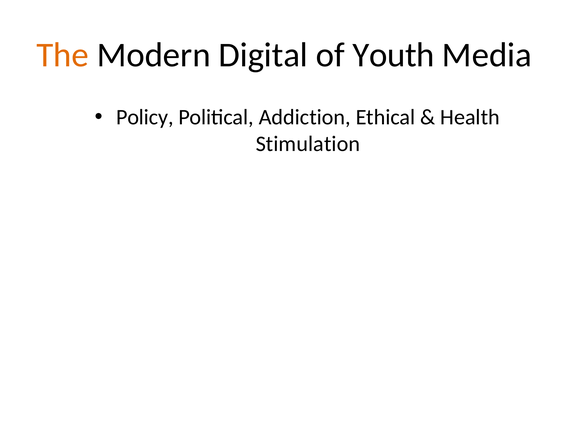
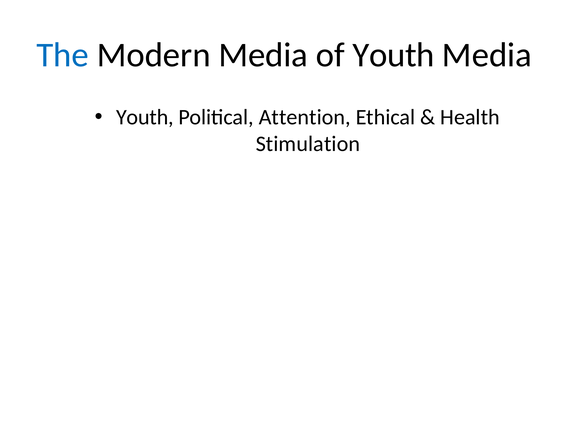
The colour: orange -> blue
Modern Digital: Digital -> Media
Policy at (145, 117): Policy -> Youth
Addiction: Addiction -> Attention
